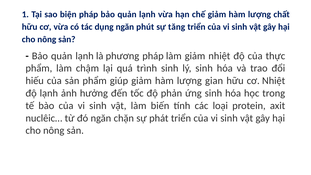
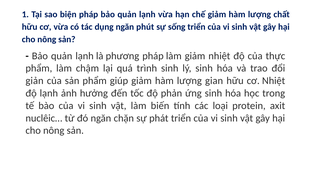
tăng: tăng -> sống
hiếu: hiếu -> giản
